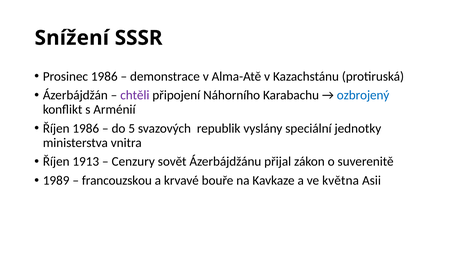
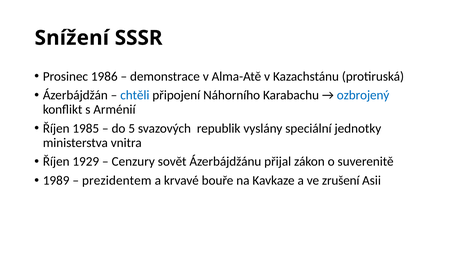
chtěli colour: purple -> blue
Říjen 1986: 1986 -> 1985
1913: 1913 -> 1929
francouzskou: francouzskou -> prezidentem
května: května -> zrušení
